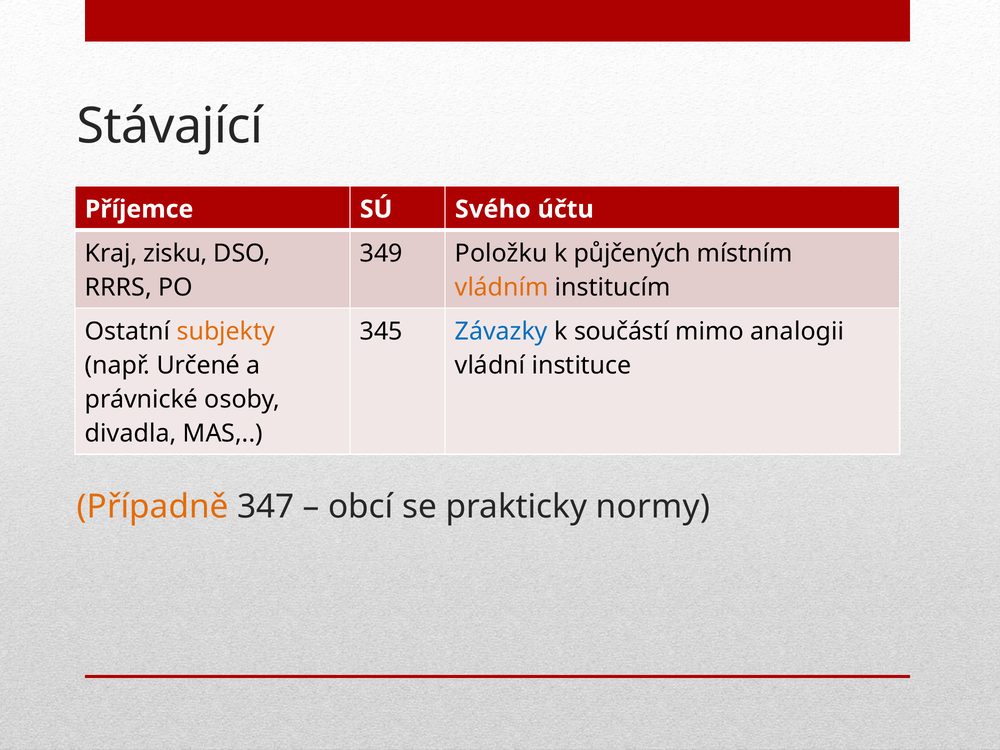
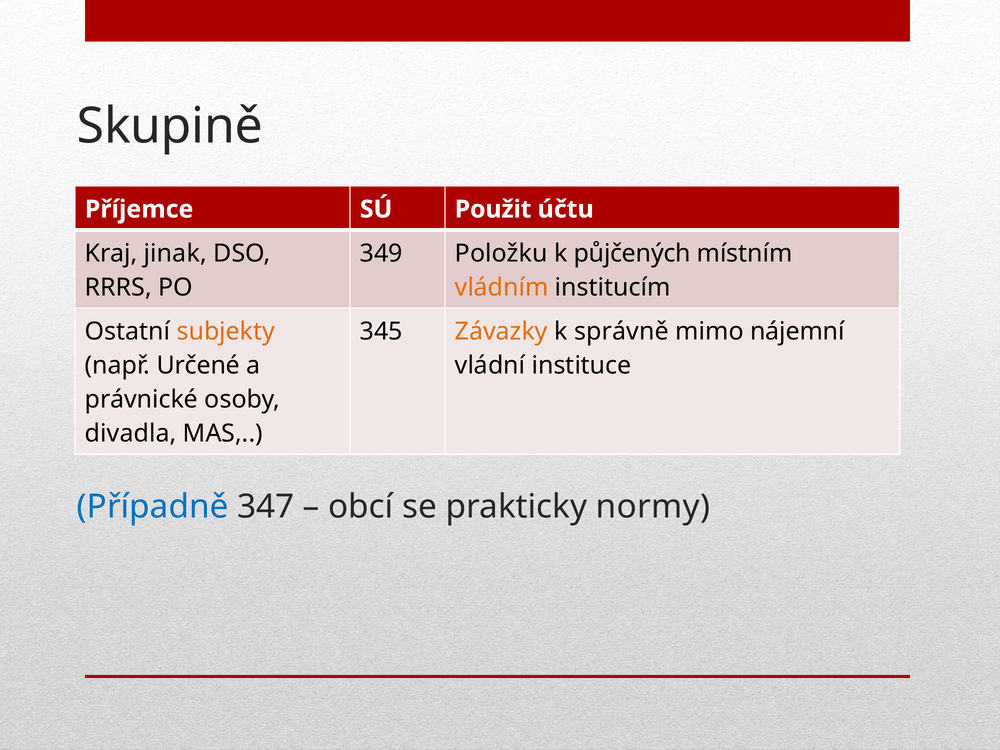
Stávající: Stávající -> Skupině
Svého: Svého -> Použit
zisku: zisku -> jinak
Závazky colour: blue -> orange
součástí: součástí -> správně
analogii: analogii -> nájemní
Případně colour: orange -> blue
